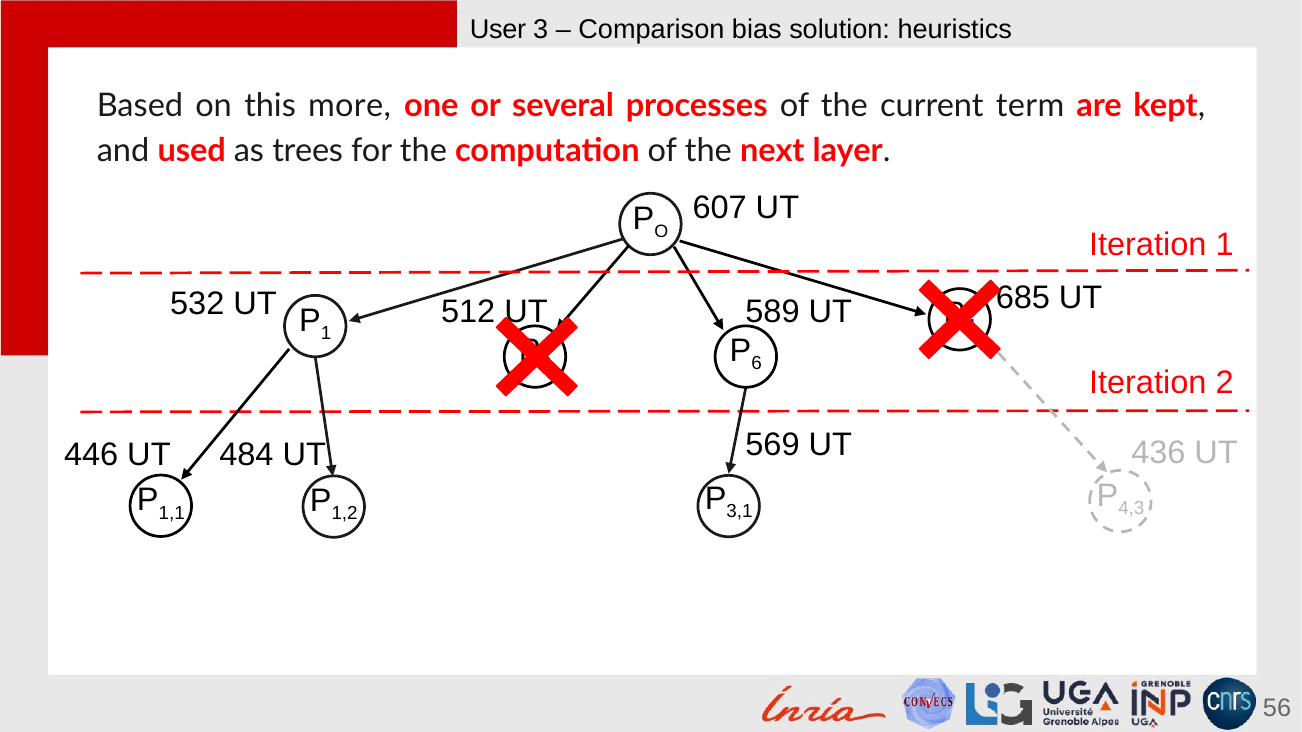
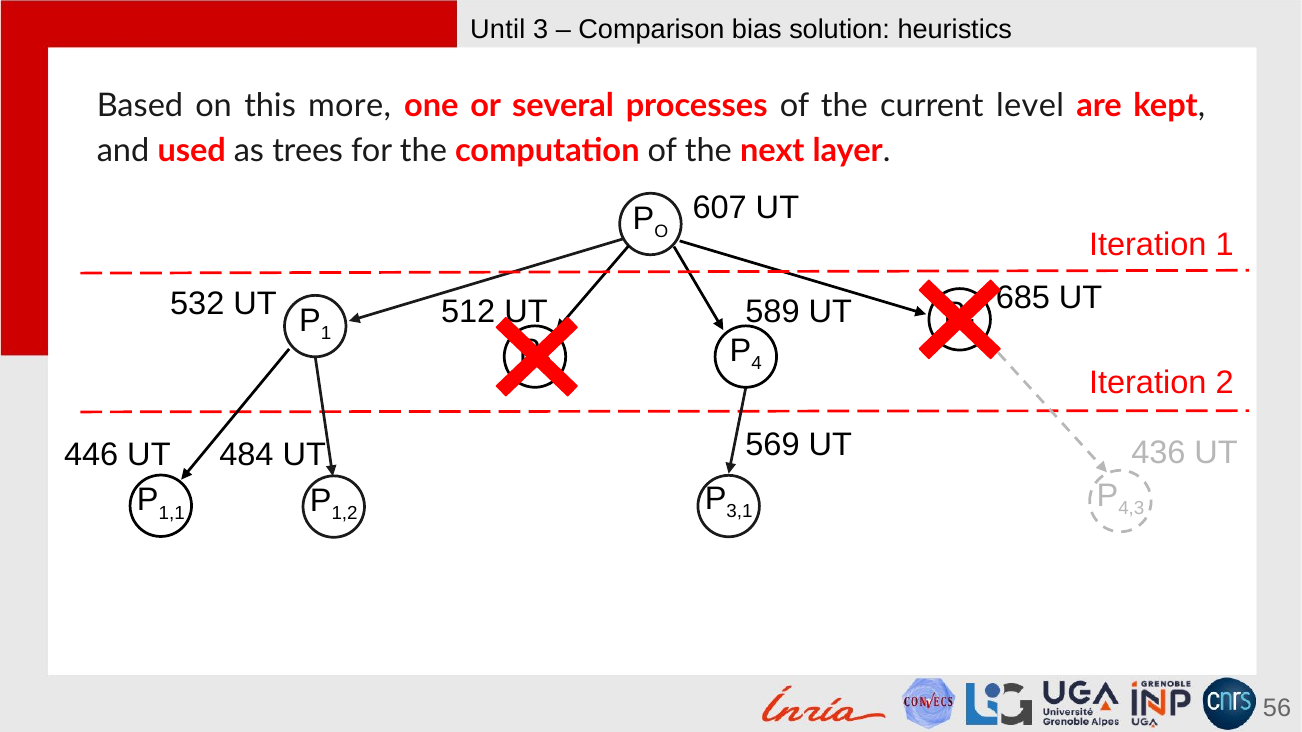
User: User -> Until
term: term -> level
6 at (757, 364): 6 -> 4
